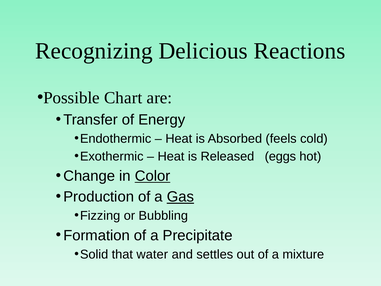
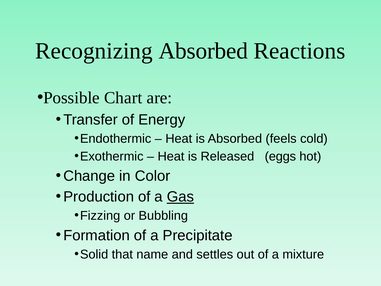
Recognizing Delicious: Delicious -> Absorbed
Color underline: present -> none
water: water -> name
